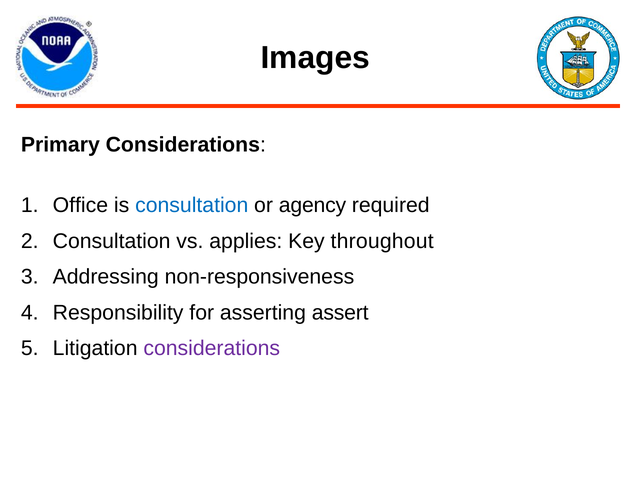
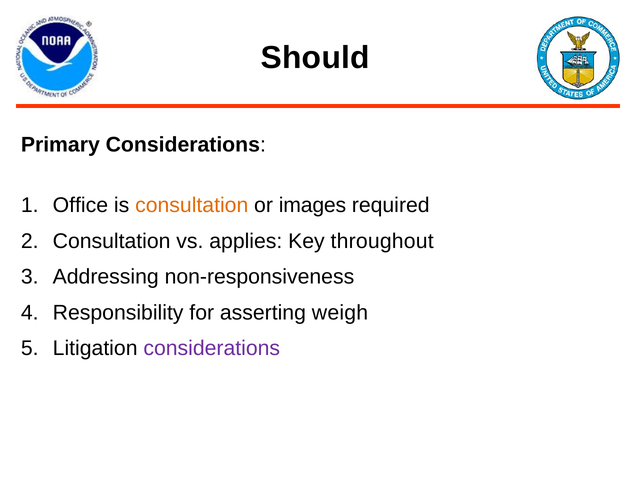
Images: Images -> Should
consultation at (192, 205) colour: blue -> orange
agency: agency -> images
assert: assert -> weigh
